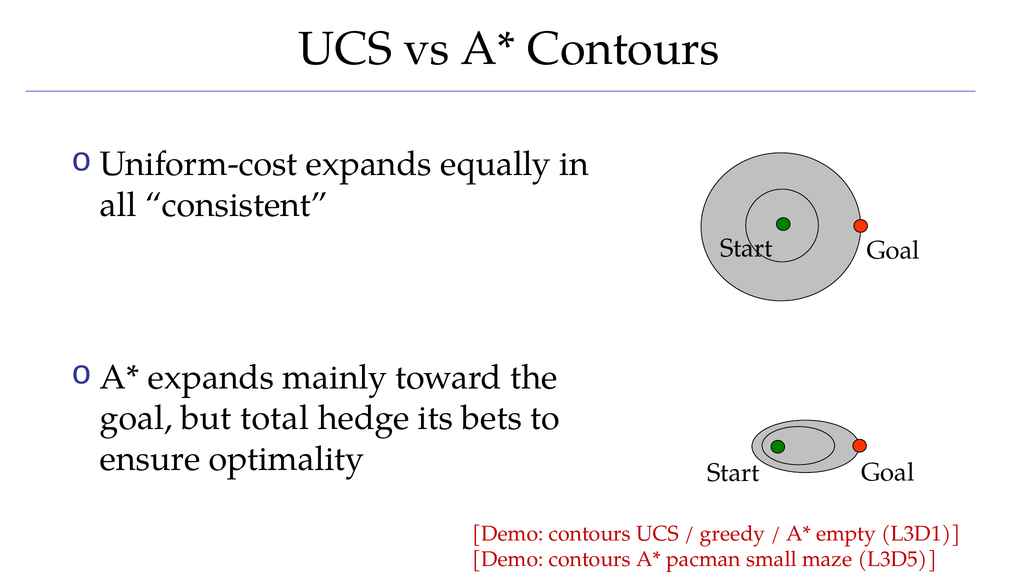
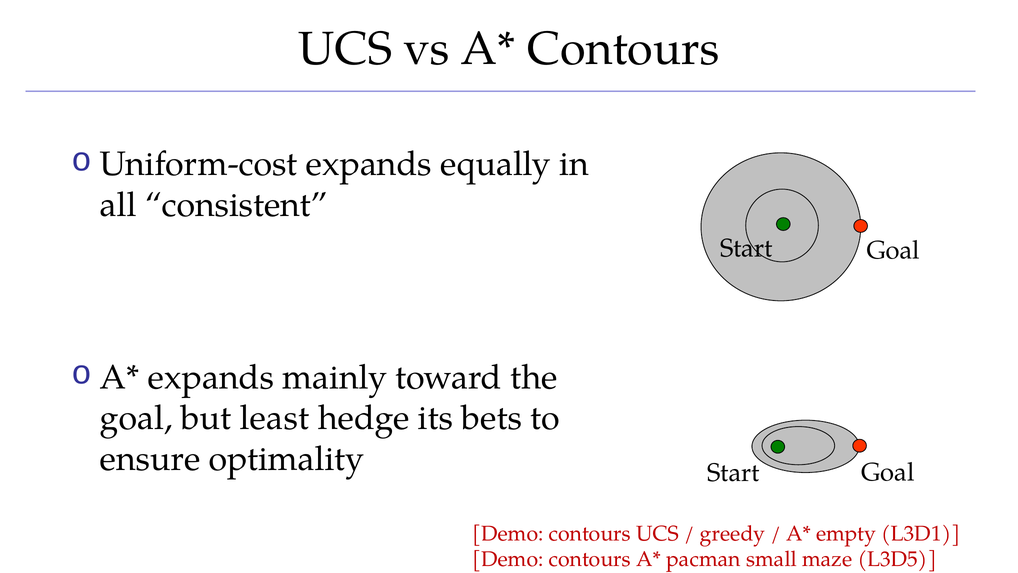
total: total -> least
